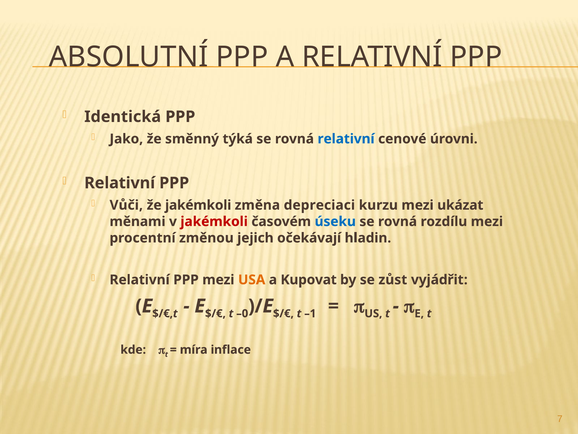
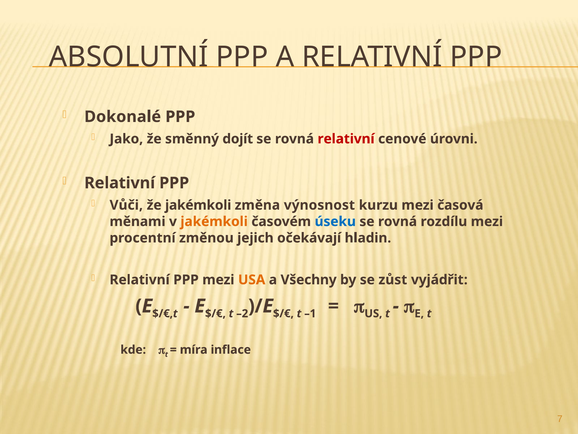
Identická: Identická -> Dokonalé
týká: týká -> dojít
relativní at (346, 139) colour: blue -> red
depreciaci: depreciaci -> výnosnost
ukázat: ukázat -> časová
jakémkoli at (214, 221) colour: red -> orange
Kupovat: Kupovat -> Všechny
–0: –0 -> –2
